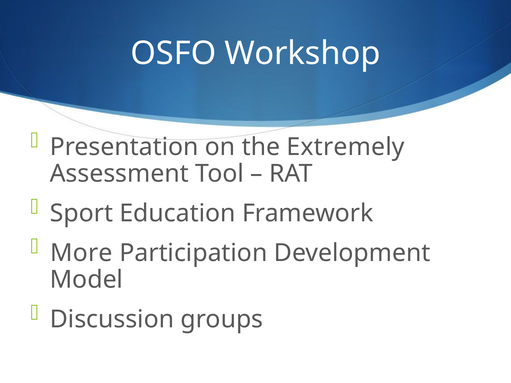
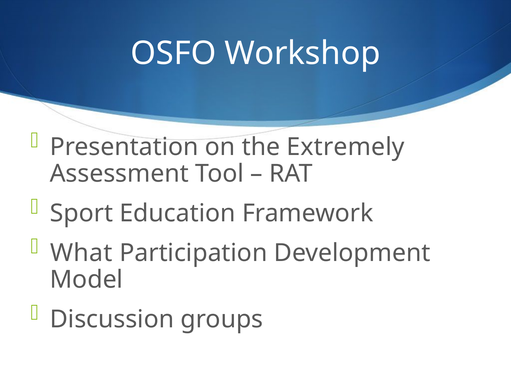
More: More -> What
